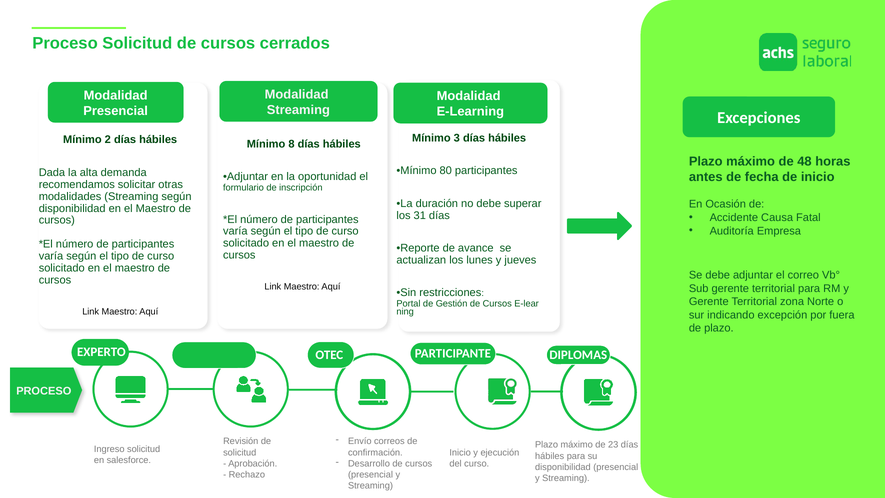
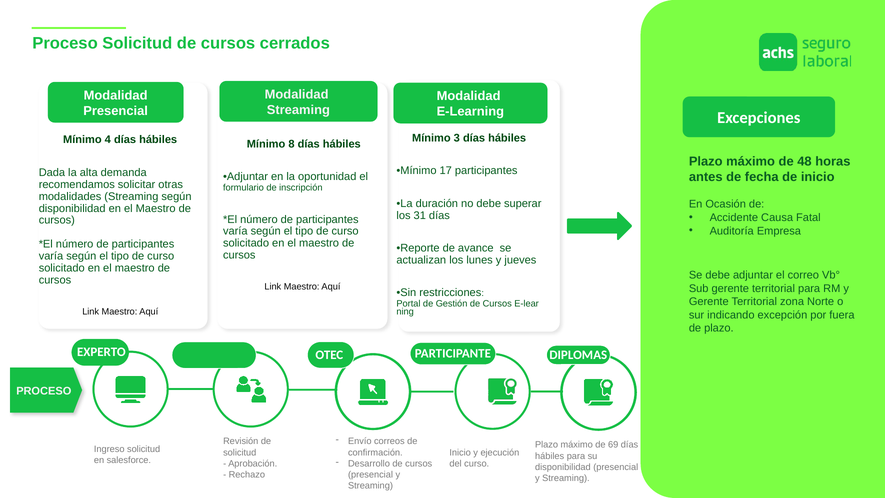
2: 2 -> 4
80: 80 -> 17
23: 23 -> 69
